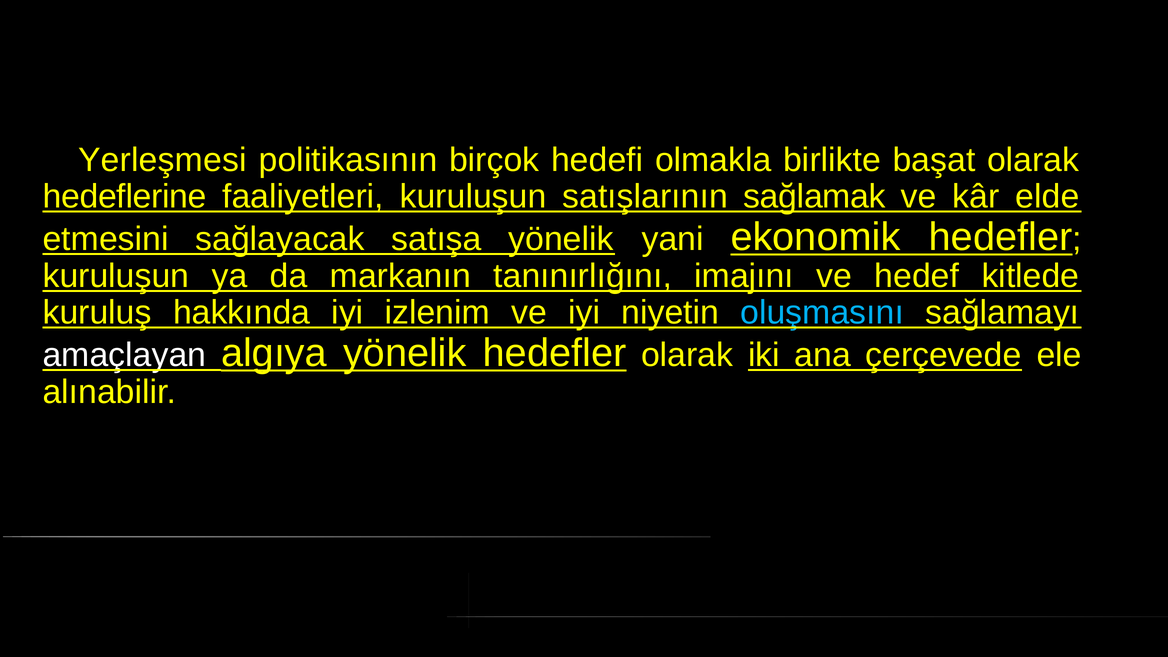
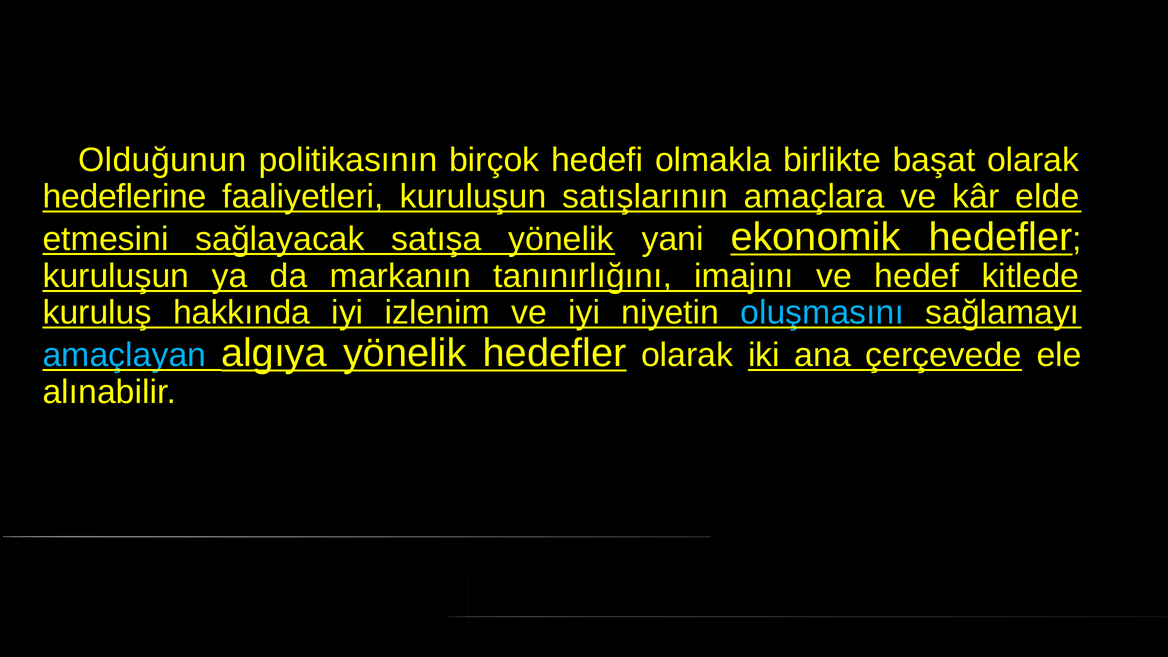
Yerleşmesi: Yerleşmesi -> Olduğunun
sağlamak: sağlamak -> amaçlara
amaçlayan colour: white -> light blue
